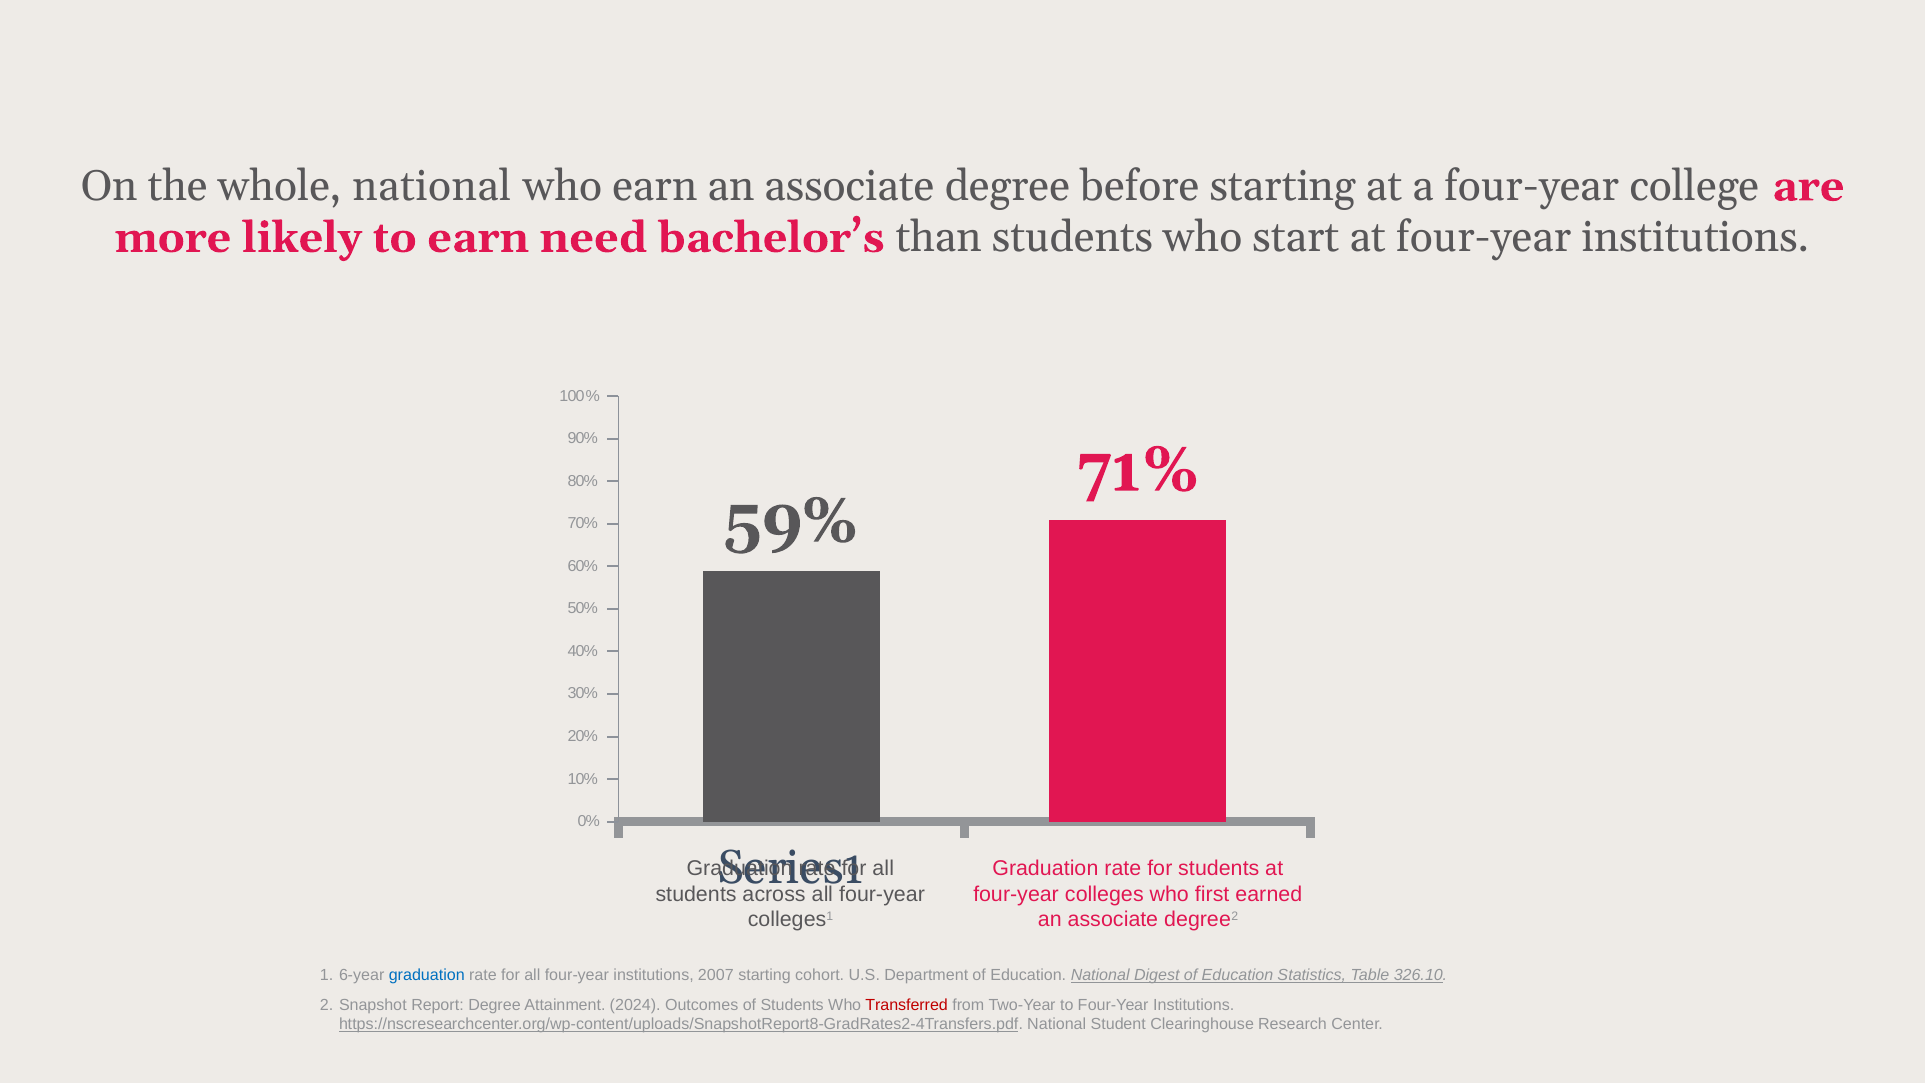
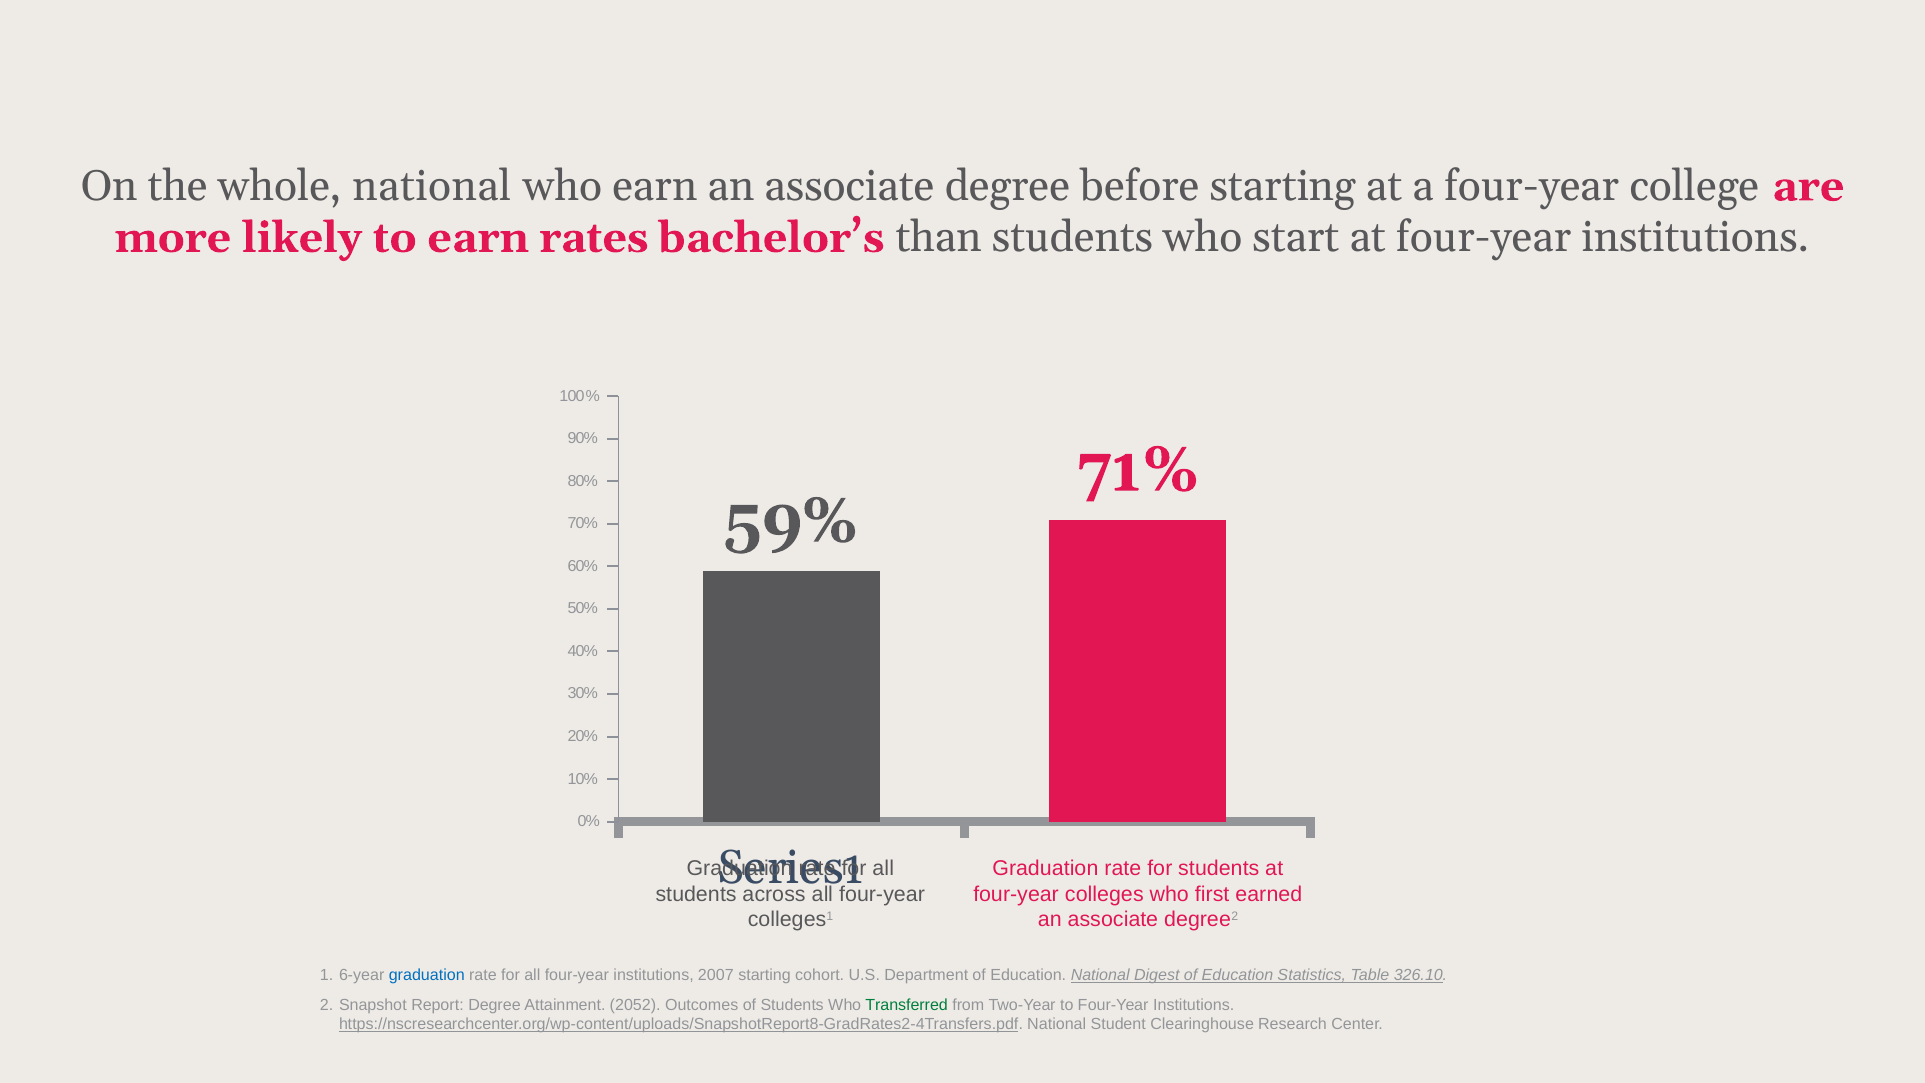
need: need -> rates
2024: 2024 -> 2052
Transferred colour: red -> green
